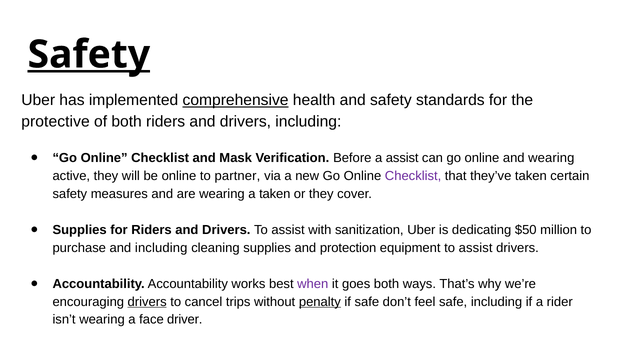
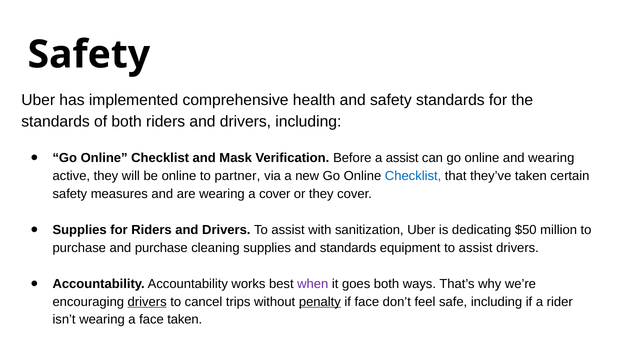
Safety at (89, 55) underline: present -> none
comprehensive underline: present -> none
protective at (55, 122): protective -> standards
Checklist at (413, 176) colour: purple -> blue
a taken: taken -> cover
and including: including -> purchase
and protection: protection -> standards
if safe: safe -> face
face driver: driver -> taken
